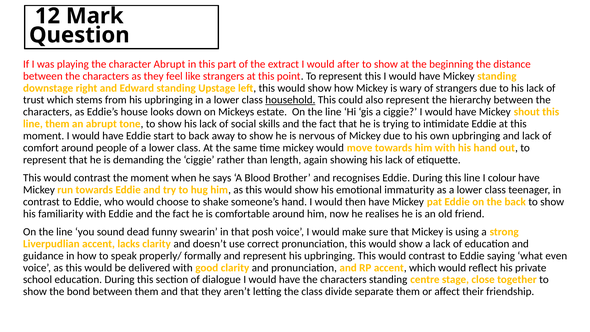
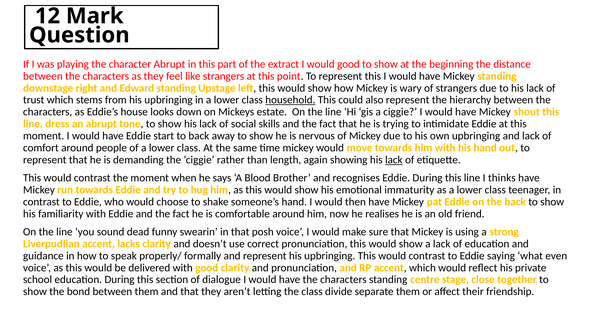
would after: after -> good
line them: them -> dress
lack at (394, 160) underline: none -> present
colour: colour -> thinks
